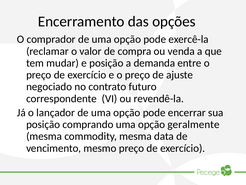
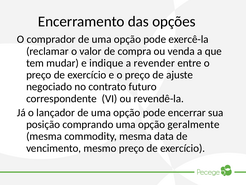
e posição: posição -> indique
demanda: demanda -> revender
